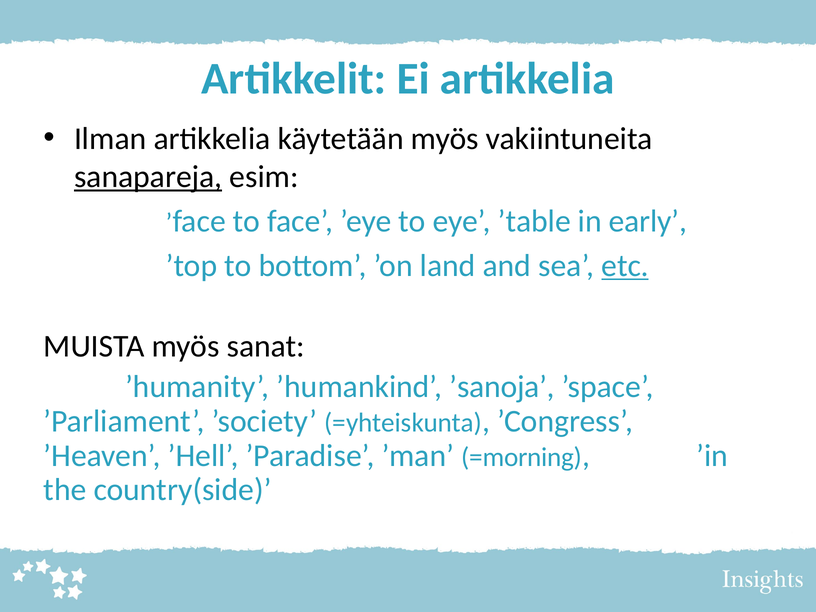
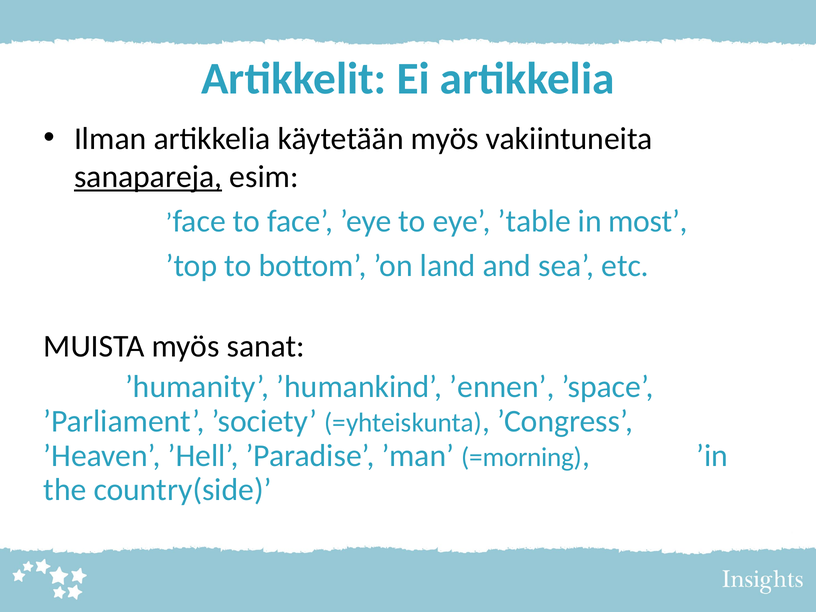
early: early -> most
etc underline: present -> none
’sanoja: ’sanoja -> ’ennen
